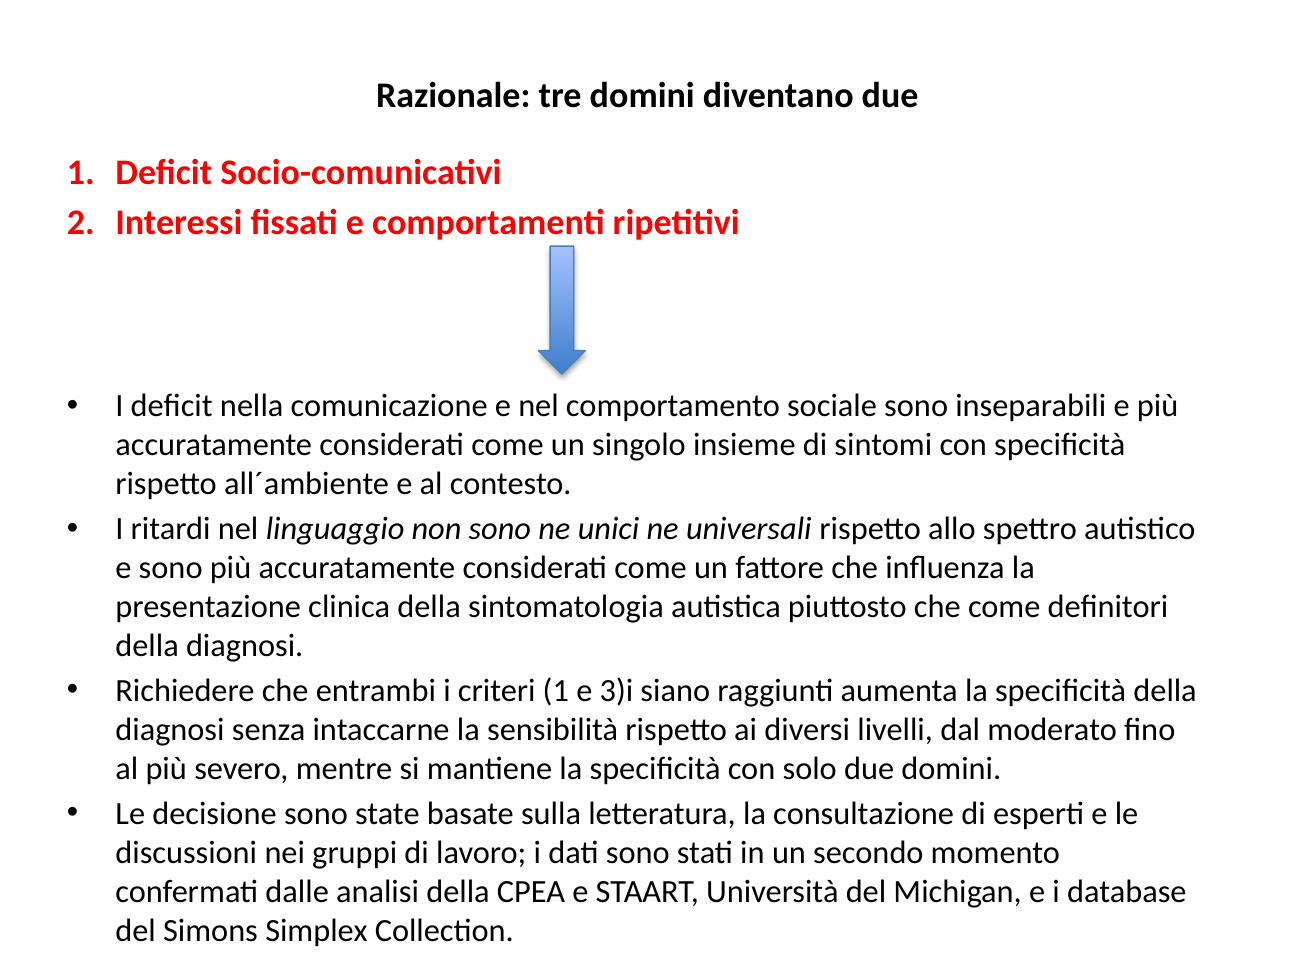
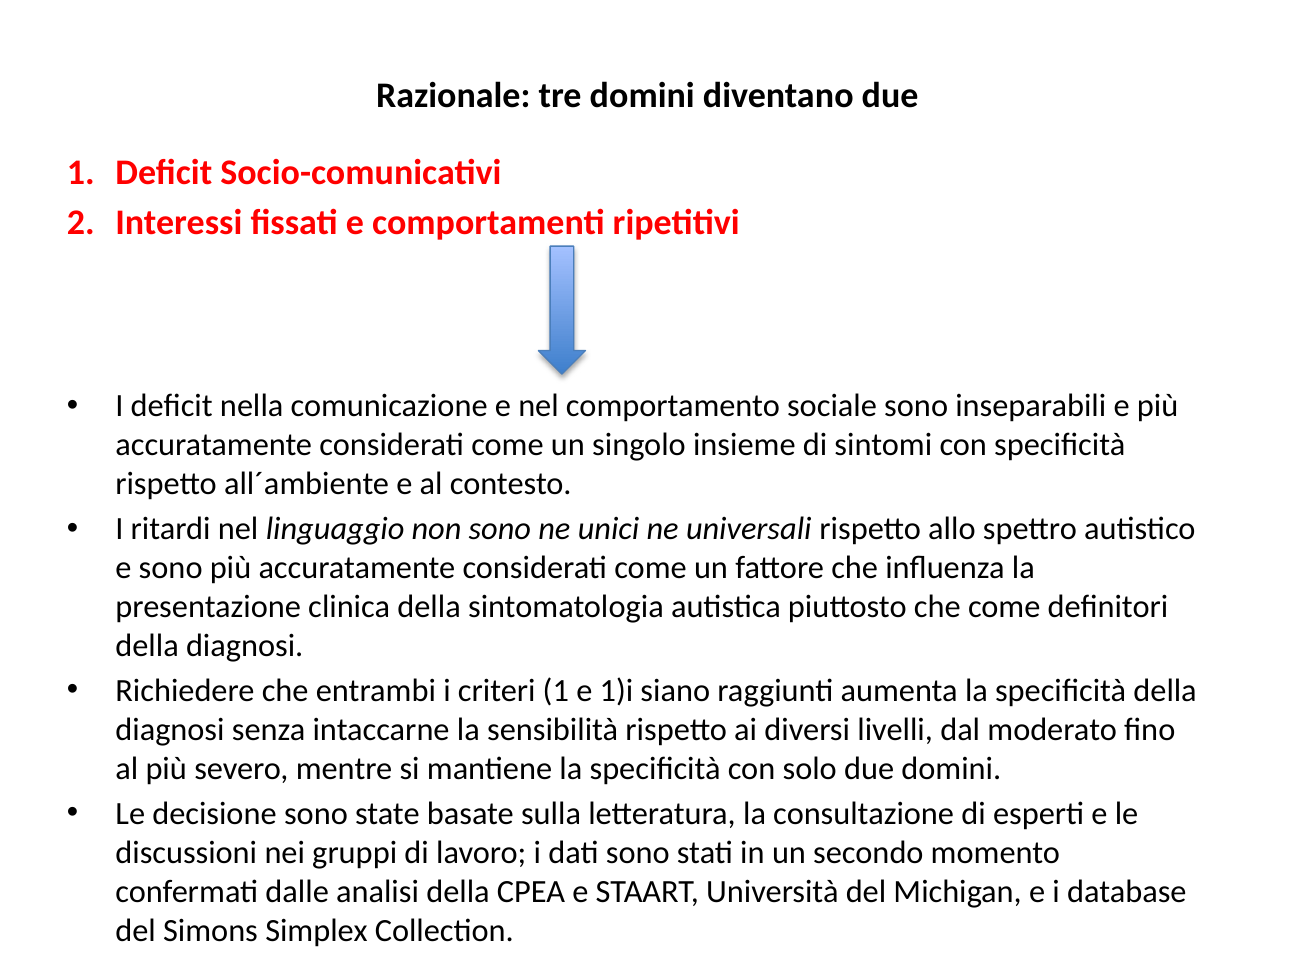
3)i: 3)i -> 1)i
